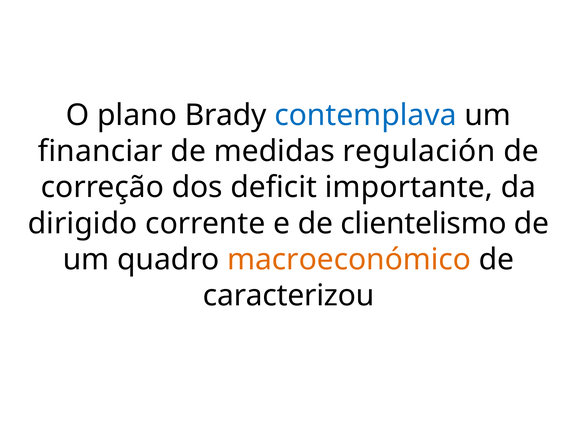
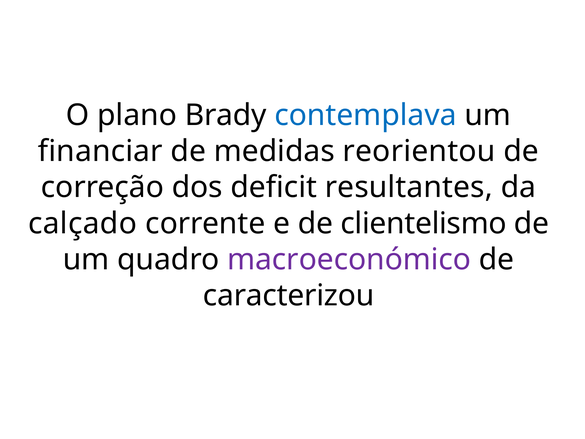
regulación: regulación -> reorientou
importante: importante -> resultantes
dirigido: dirigido -> calçado
macroeconómico colour: orange -> purple
